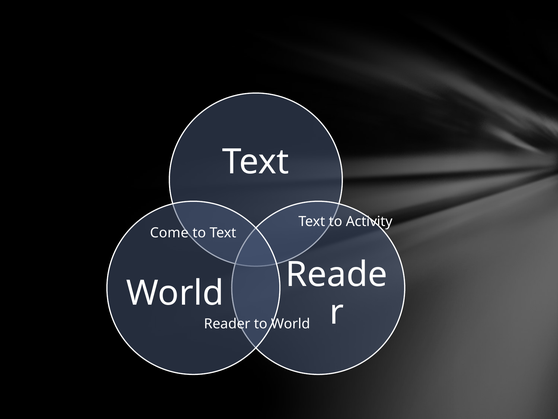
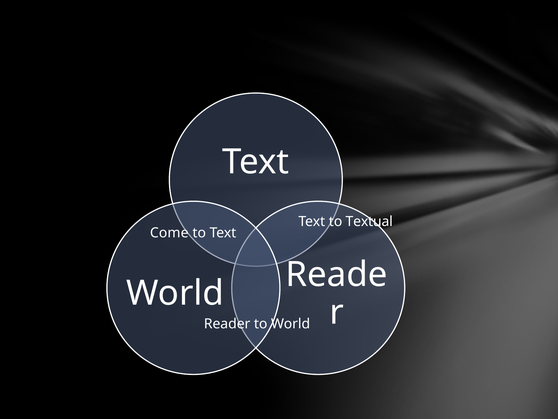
Activity: Activity -> Textual
